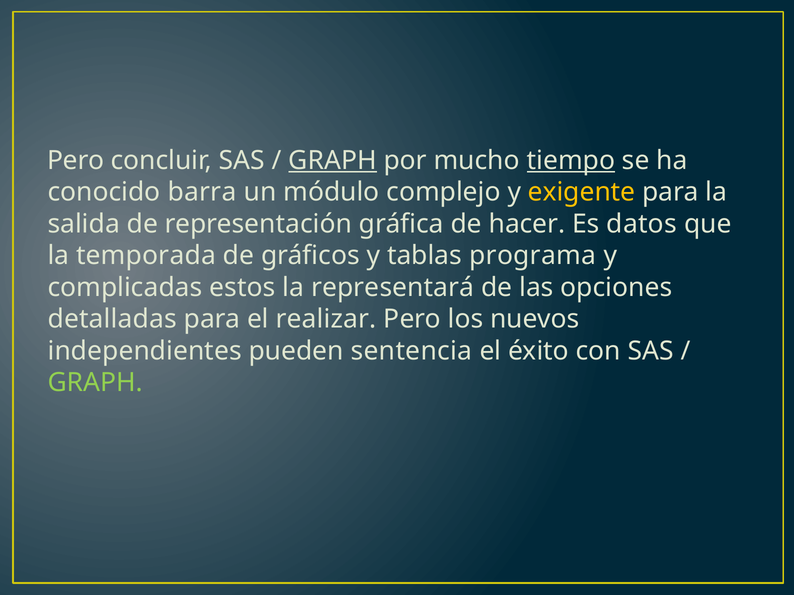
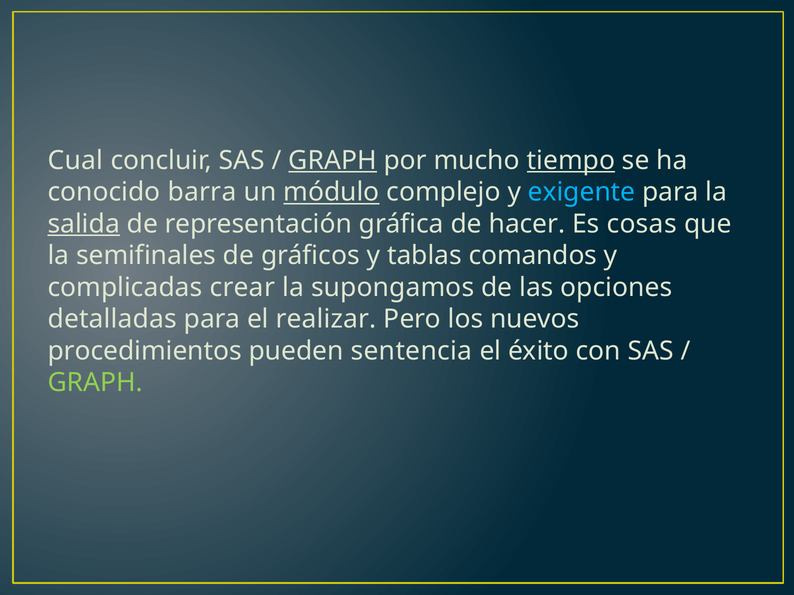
Pero at (76, 161): Pero -> Cual
módulo underline: none -> present
exigente colour: yellow -> light blue
salida underline: none -> present
datos: datos -> cosas
temporada: temporada -> semifinales
programa: programa -> comandos
estos: estos -> crear
representará: representará -> supongamos
independientes: independientes -> procedimientos
